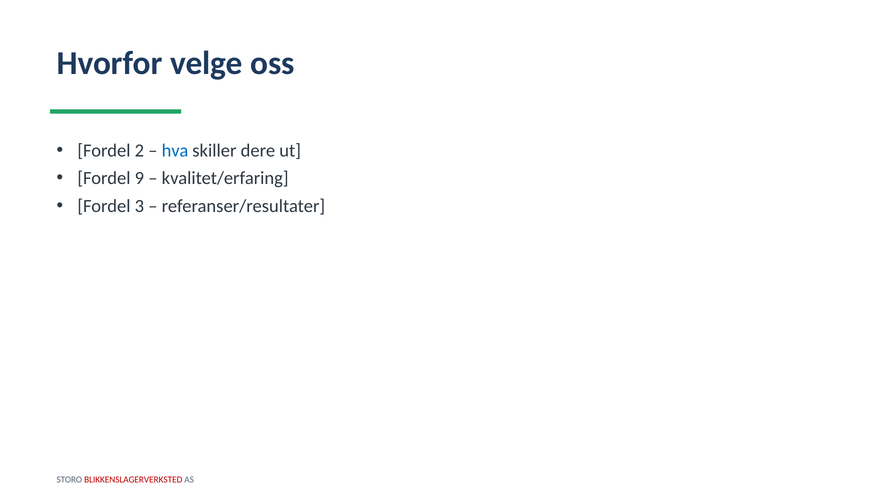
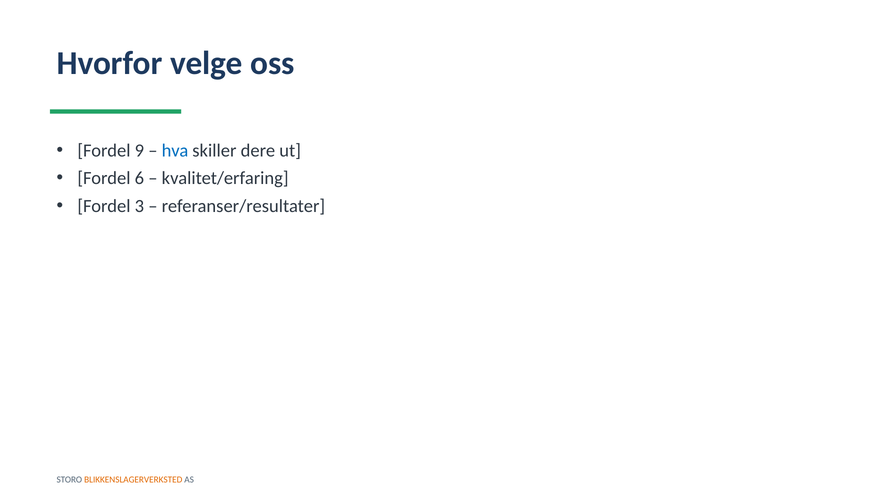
2: 2 -> 9
9: 9 -> 6
BLIKKENSLAGERVERKSTED colour: red -> orange
